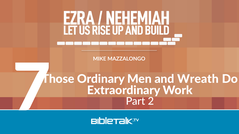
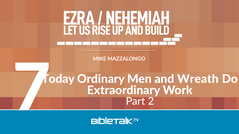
Those: Those -> Today
